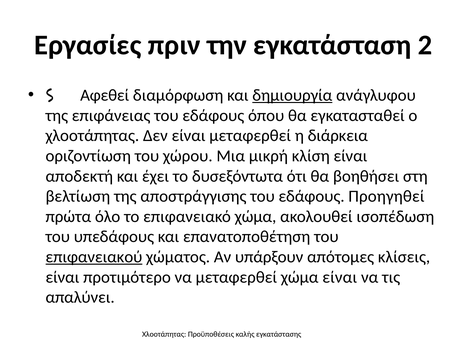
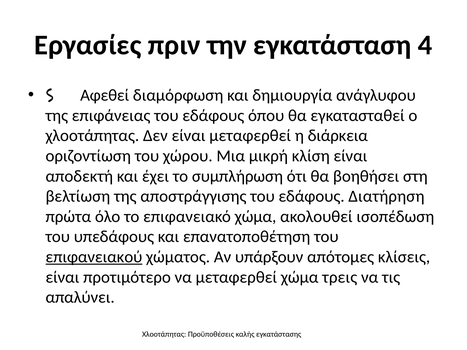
2: 2 -> 4
δημιουργία underline: present -> none
δυσεξόντωτα: δυσεξόντωτα -> συμπλήρωση
Προηγηθεί: Προηγηθεί -> Διατήρηση
χώμα είναι: είναι -> τρεις
